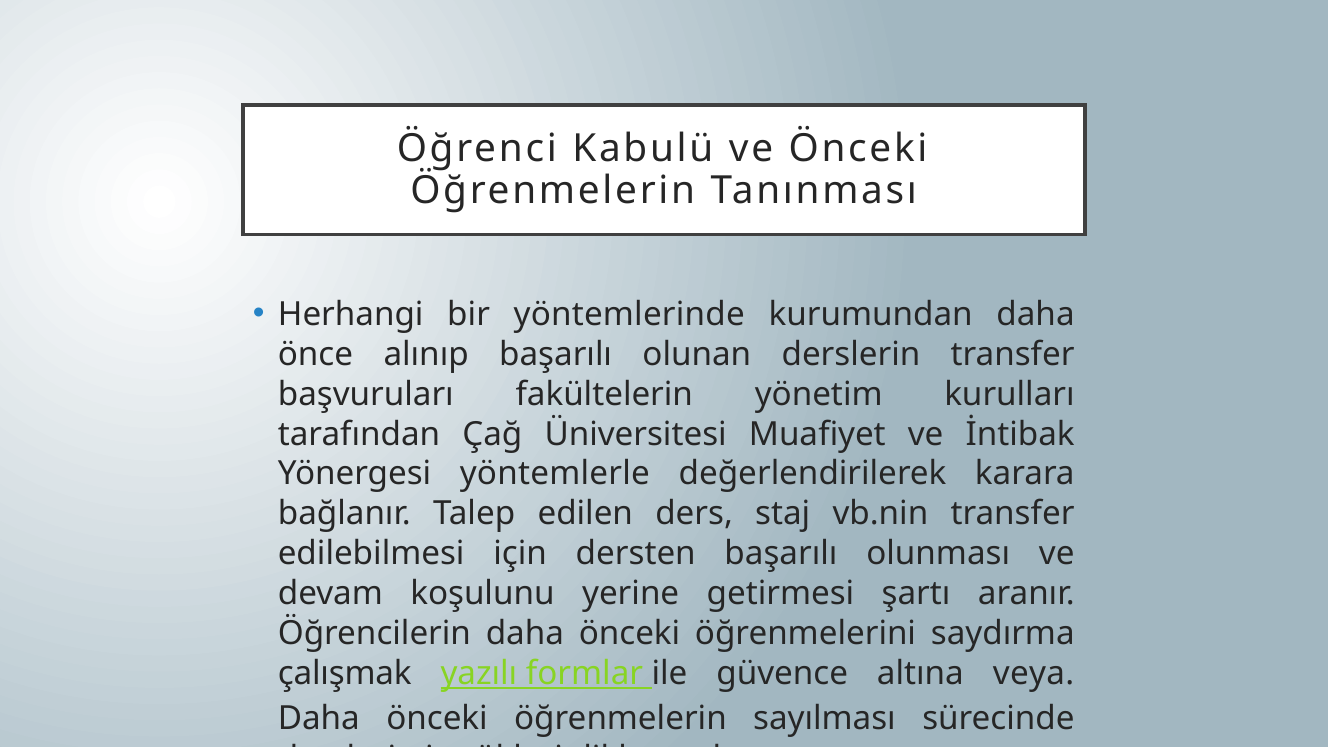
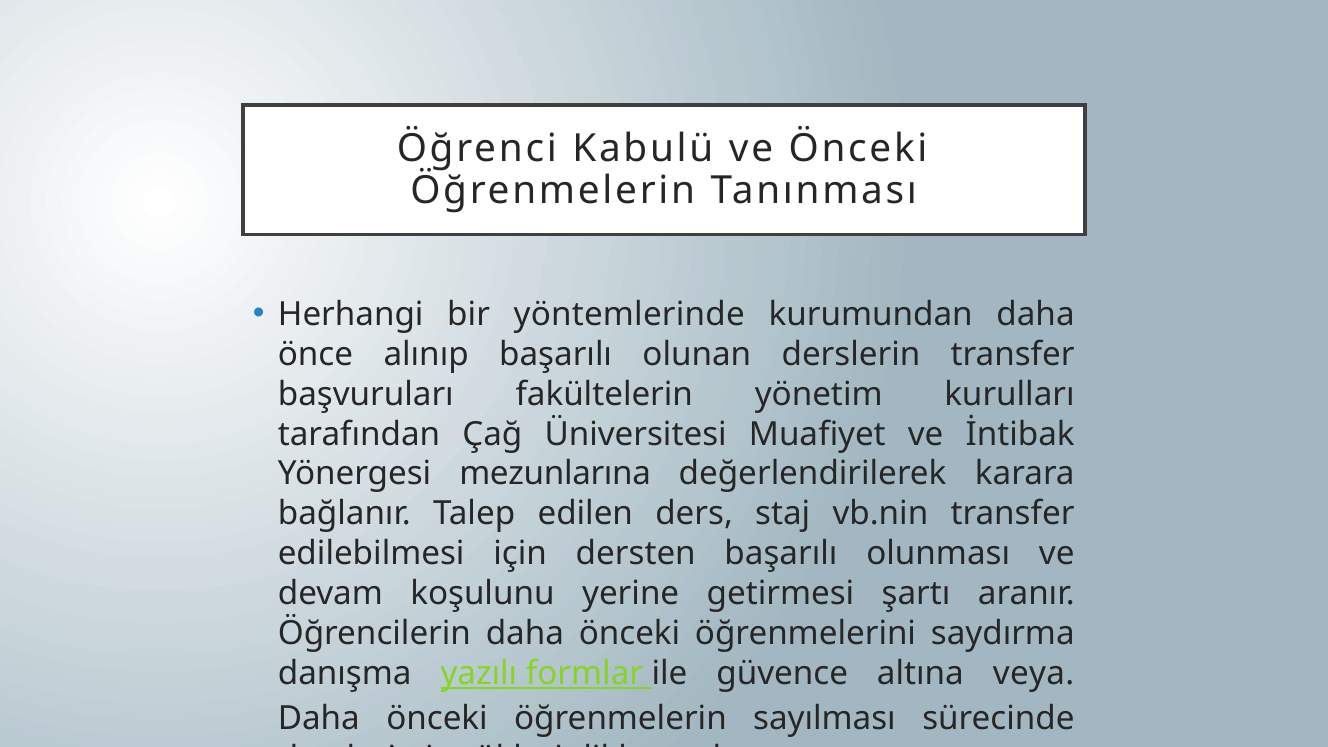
yöntemlerle: yöntemlerle -> mezunlarına
çalışmak: çalışmak -> danışma
